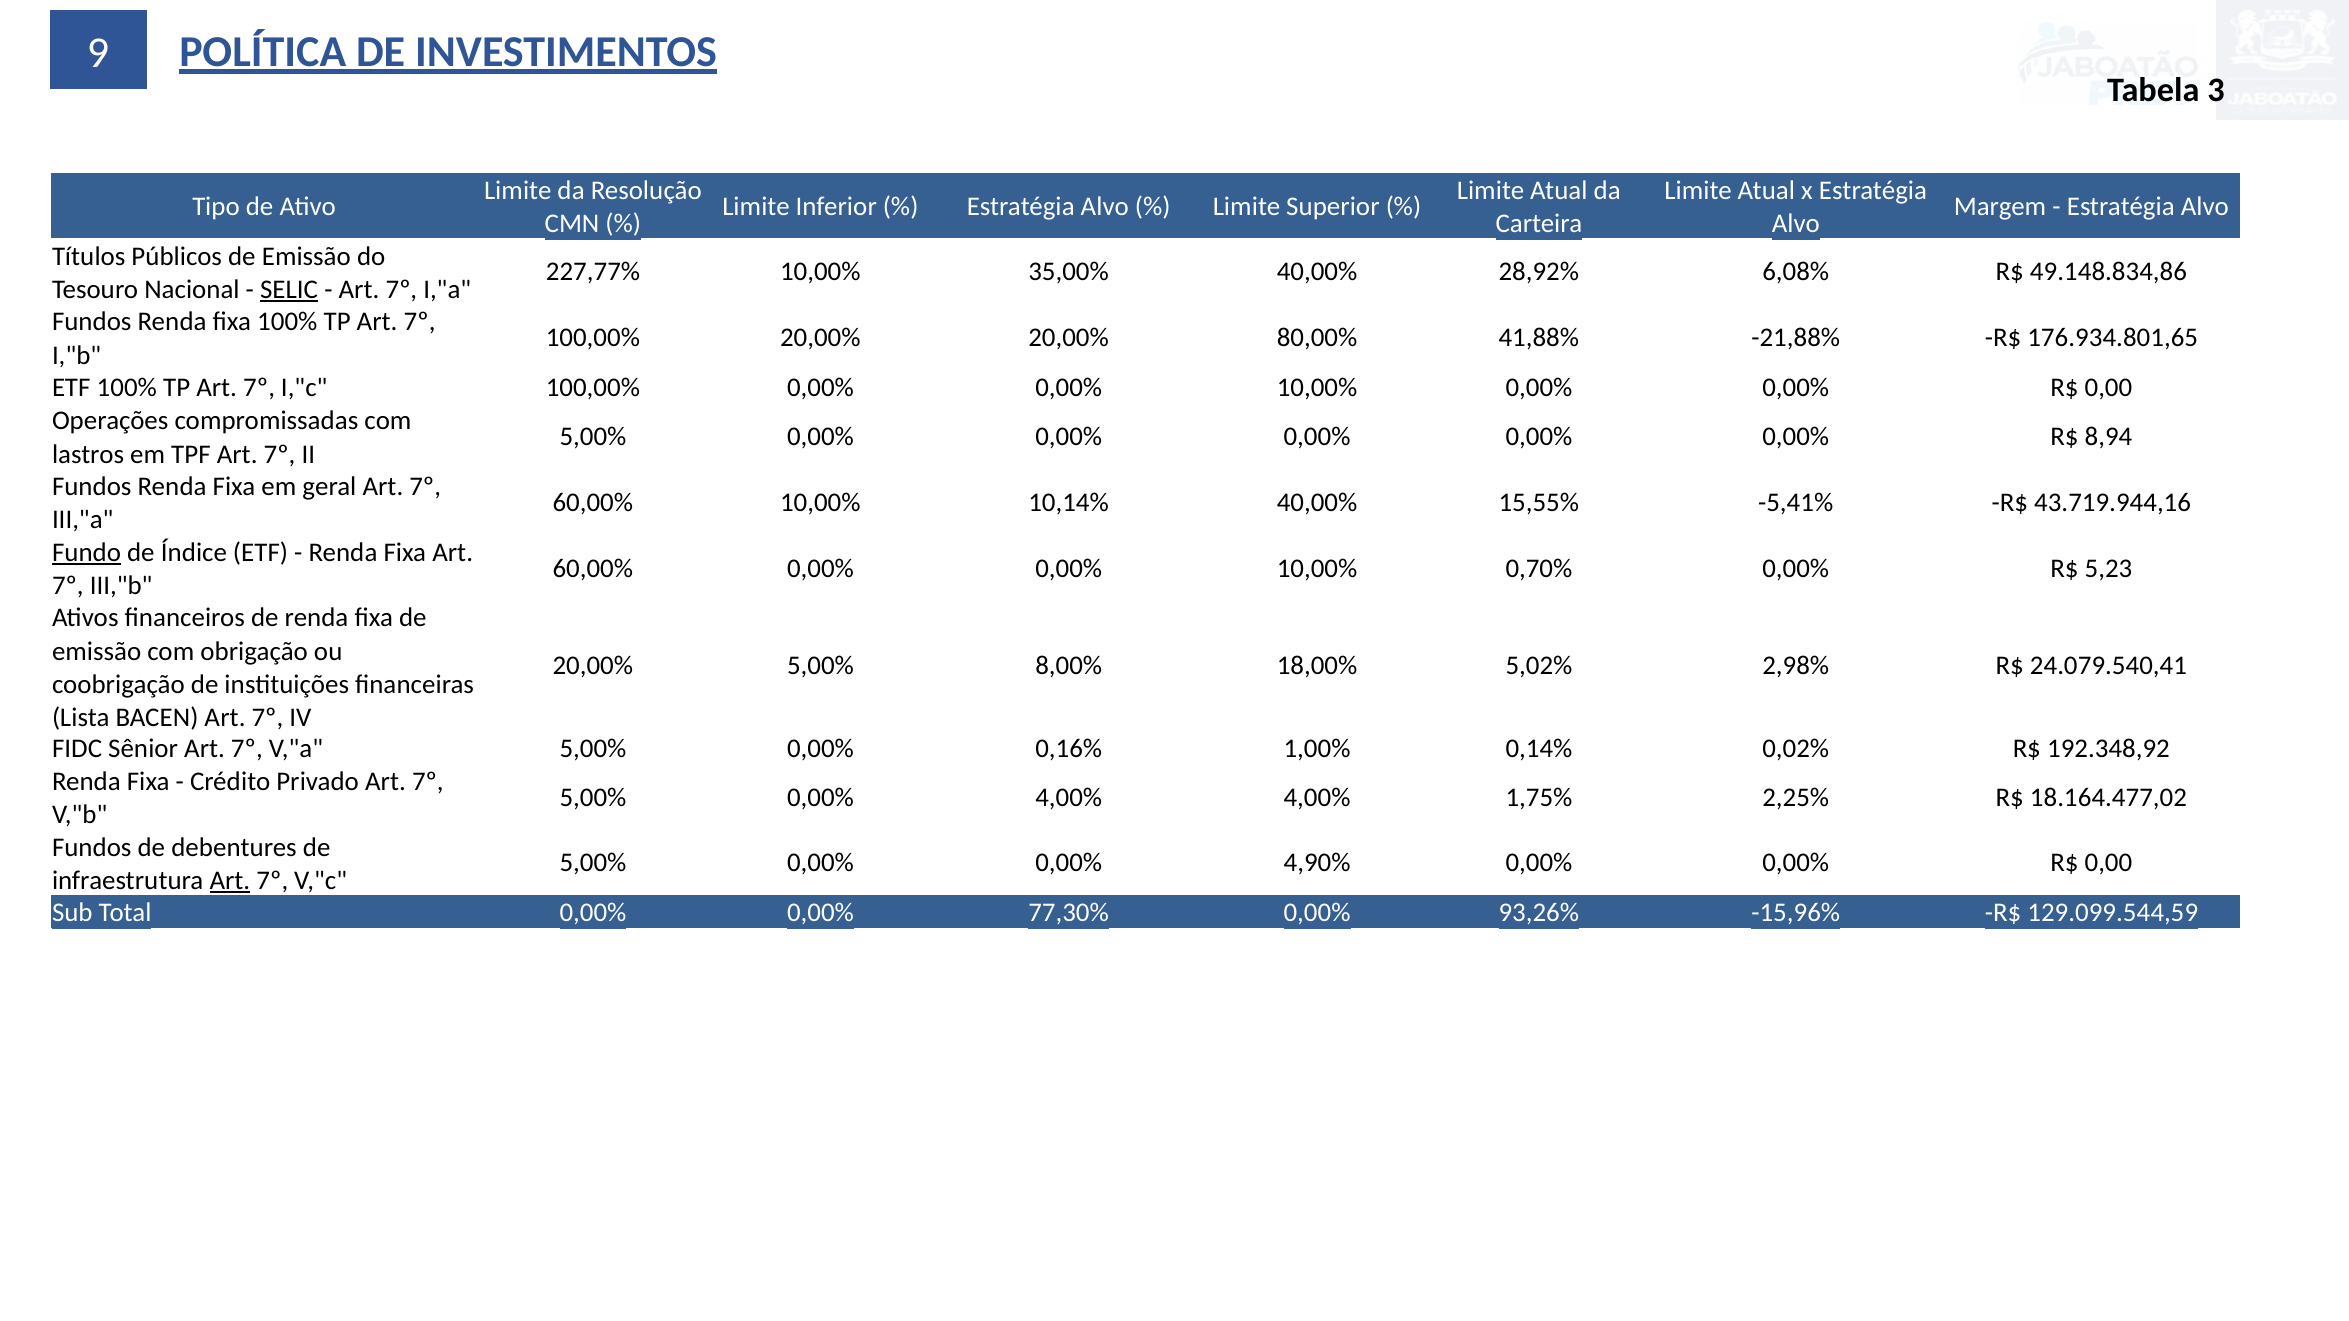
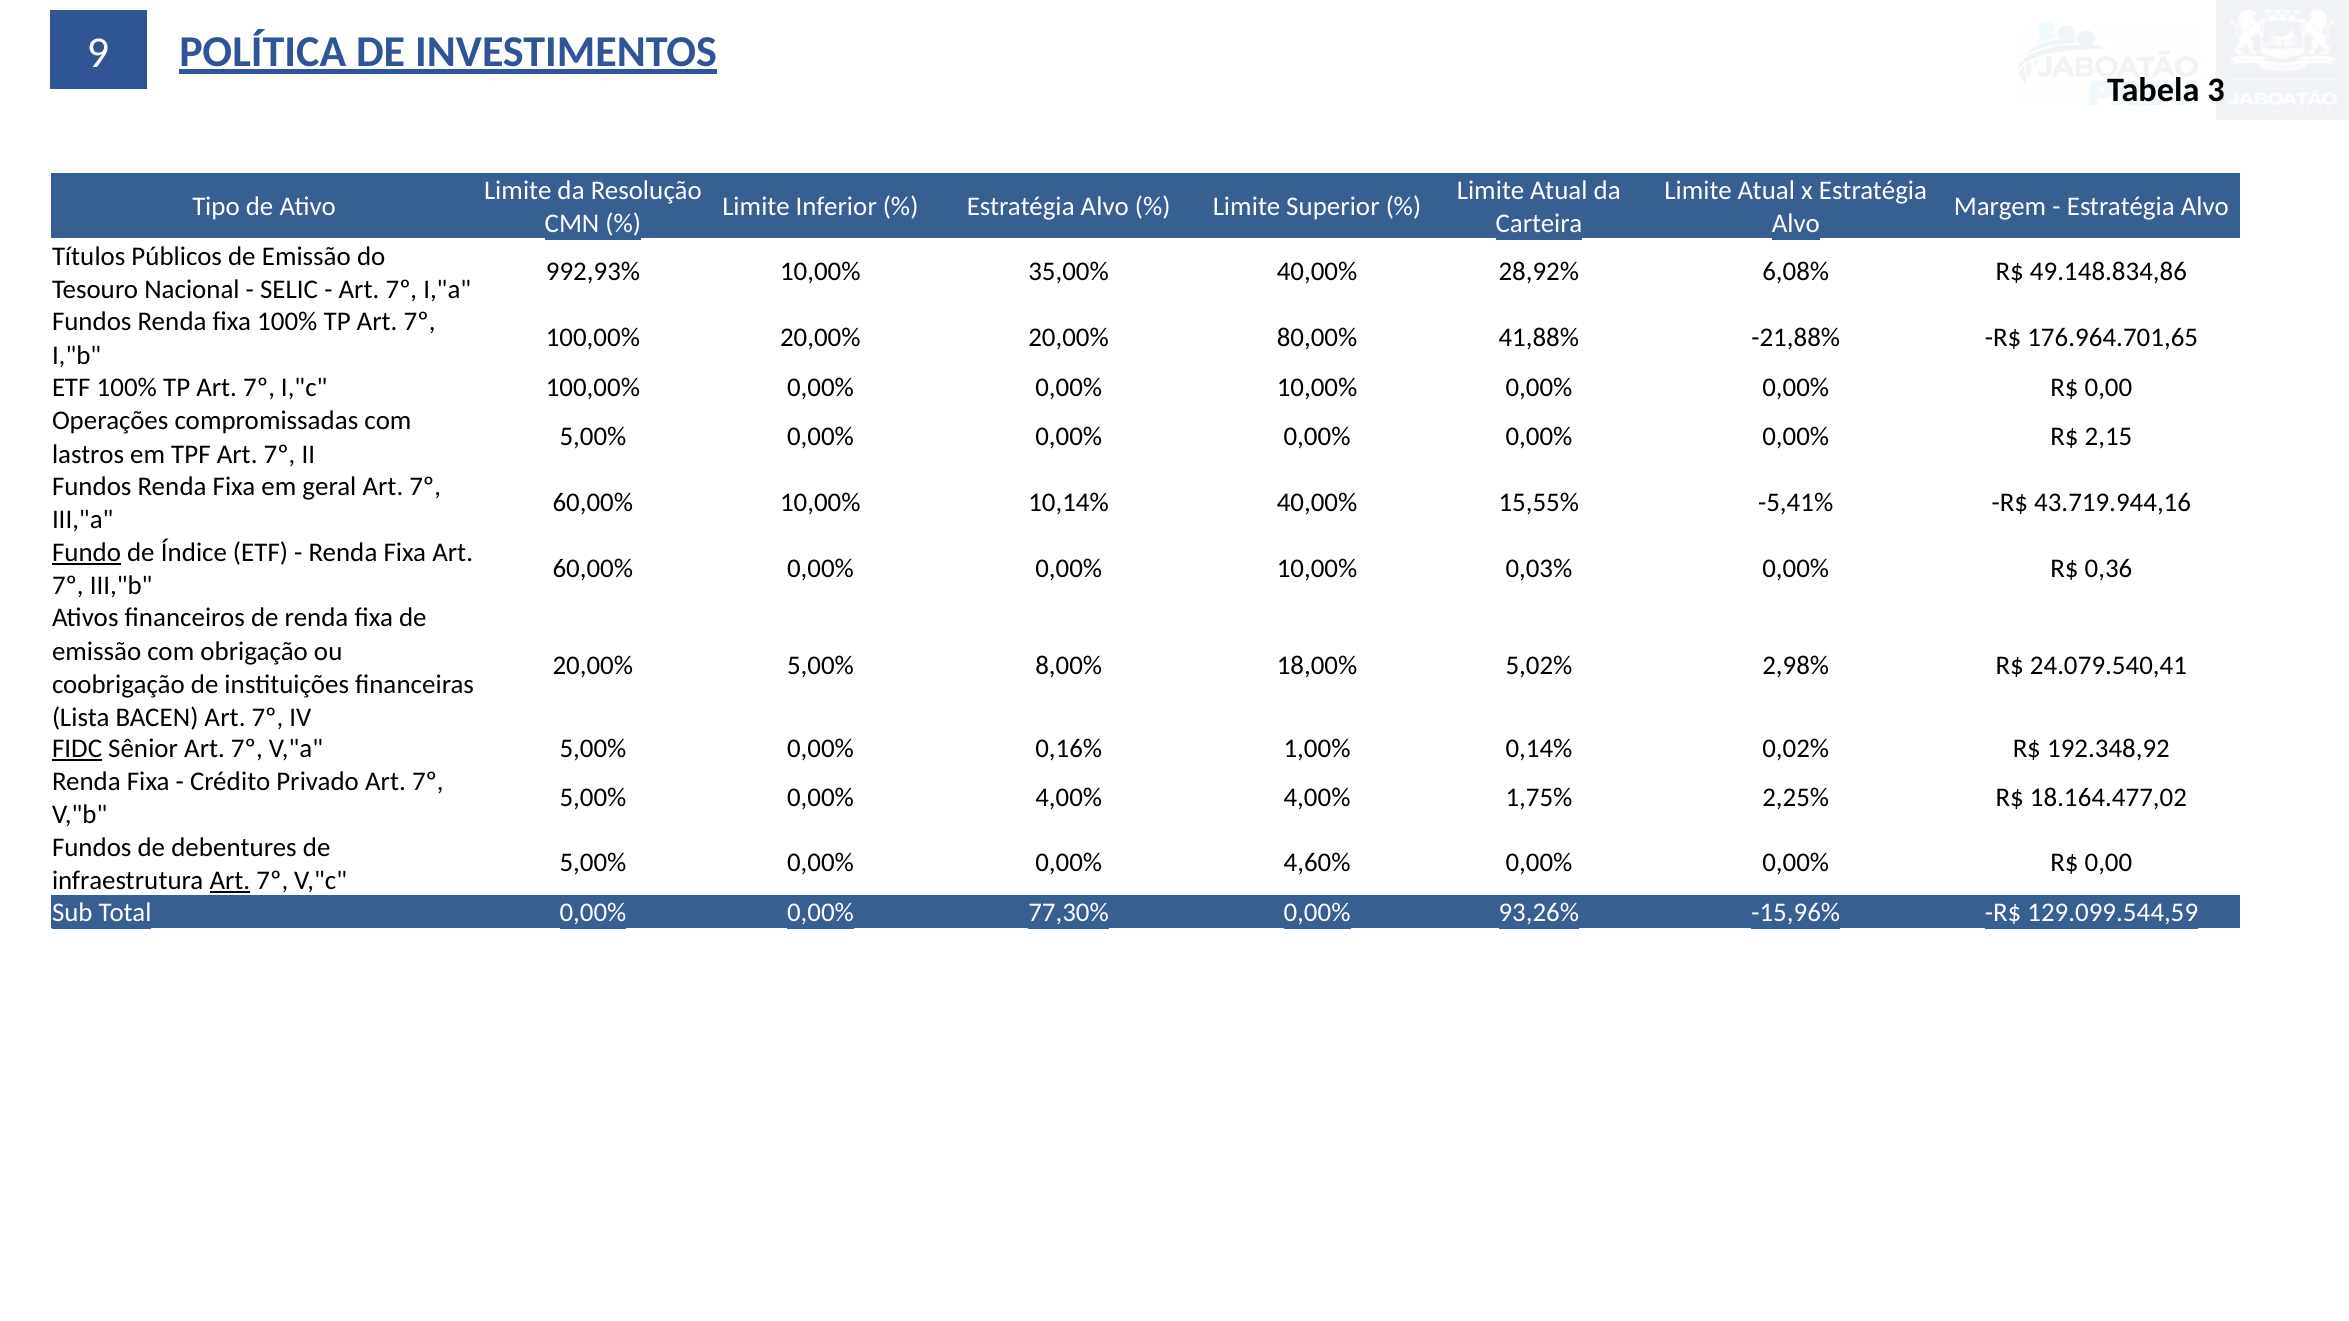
227,77%: 227,77% -> 992,93%
SELIC underline: present -> none
176.934.801,65: 176.934.801,65 -> 176.964.701,65
8,94: 8,94 -> 2,15
0,70%: 0,70% -> 0,03%
5,23: 5,23 -> 0,36
FIDC underline: none -> present
4,90%: 4,90% -> 4,60%
